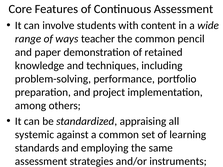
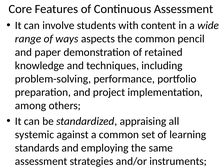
teacher: teacher -> aspects
